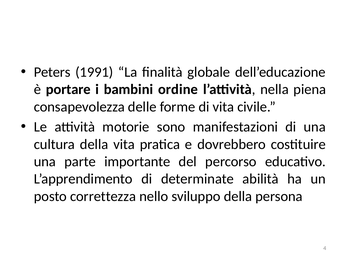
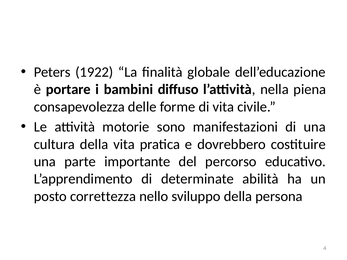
1991: 1991 -> 1922
ordine: ordine -> diffuso
